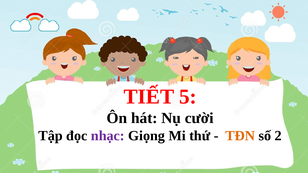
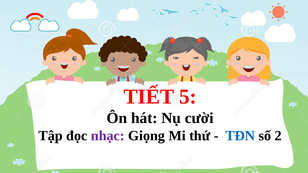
TĐN colour: orange -> blue
